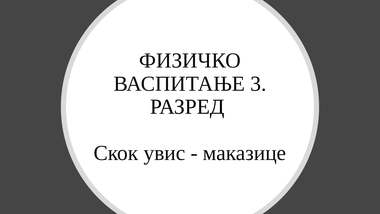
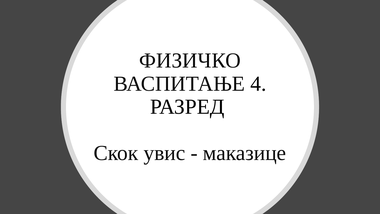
3: 3 -> 4
